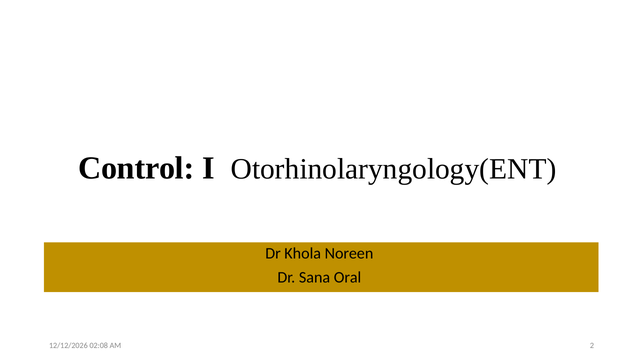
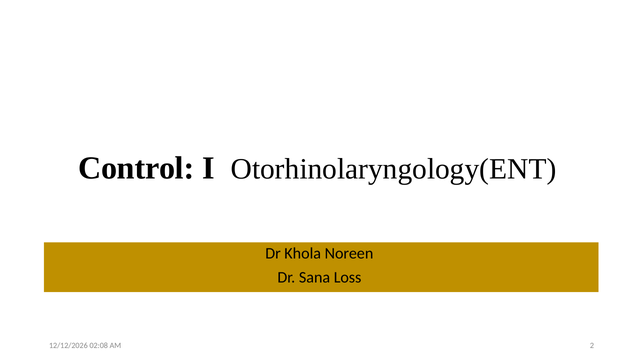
Oral: Oral -> Loss
